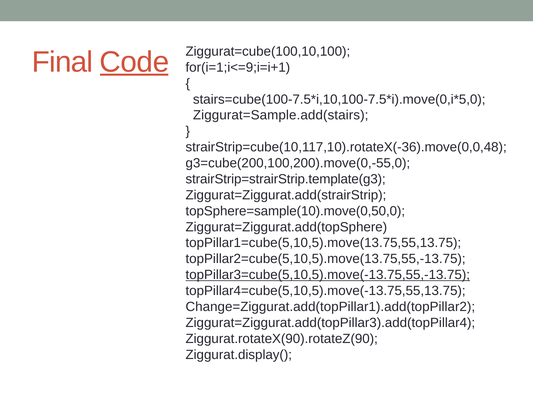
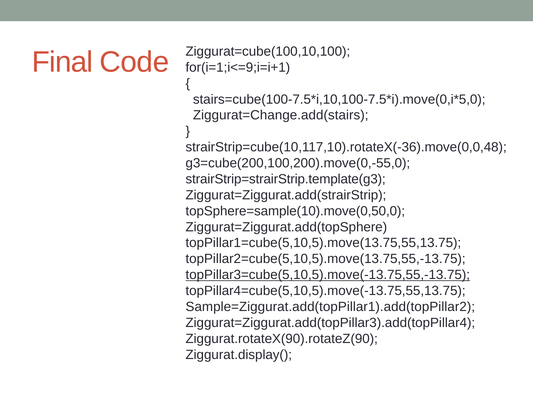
Code underline: present -> none
Ziggurat=Sample.add(stairs: Ziggurat=Sample.add(stairs -> Ziggurat=Change.add(stairs
Change=Ziggurat.add(topPillar1).add(topPillar2: Change=Ziggurat.add(topPillar1).add(topPillar2 -> Sample=Ziggurat.add(topPillar1).add(topPillar2
